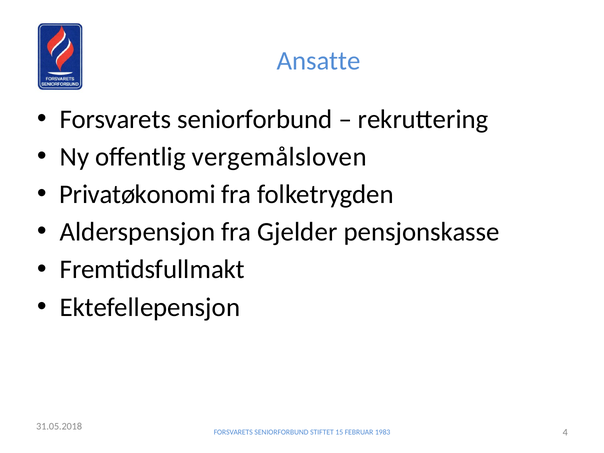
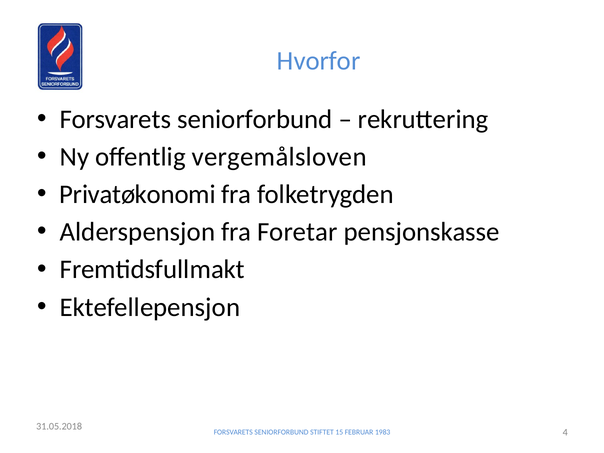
Ansatte: Ansatte -> Hvorfor
Gjelder: Gjelder -> Foretar
